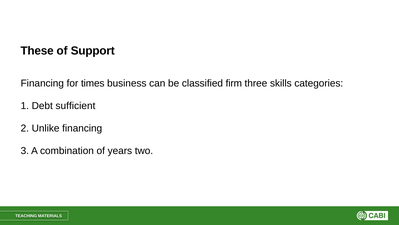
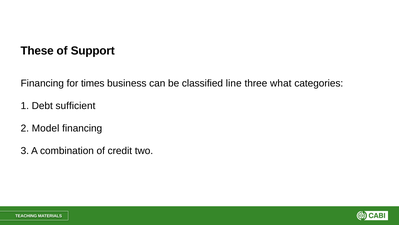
firm: firm -> line
skills: skills -> what
Unlike: Unlike -> Model
years: years -> credit
